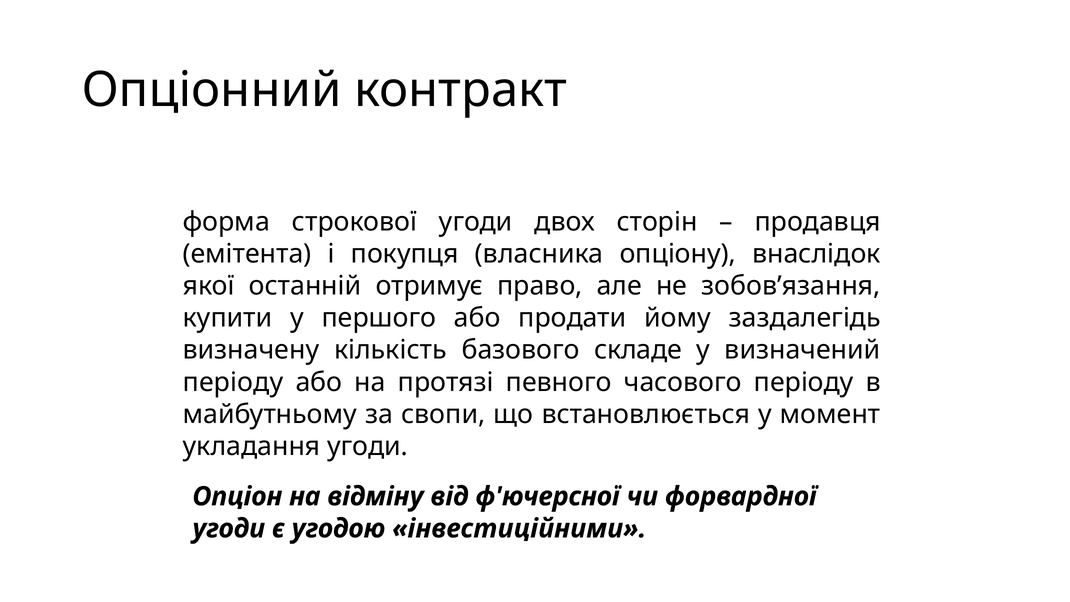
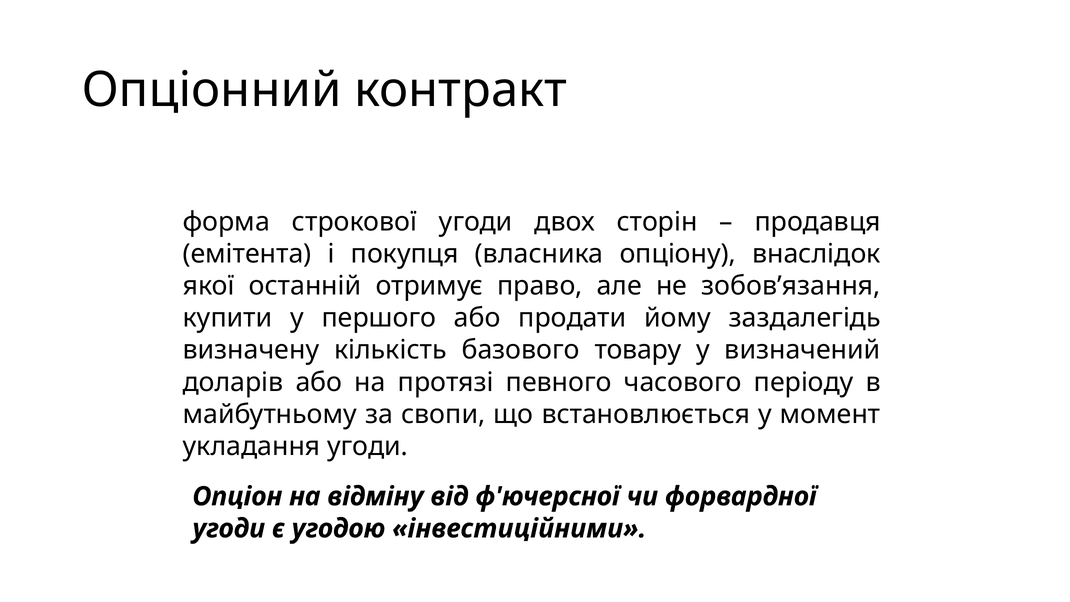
складе: складе -> товару
періоду at (233, 382): періоду -> доларів
